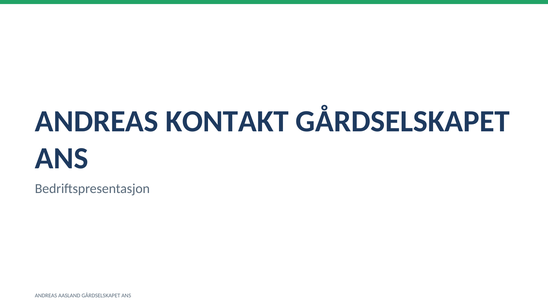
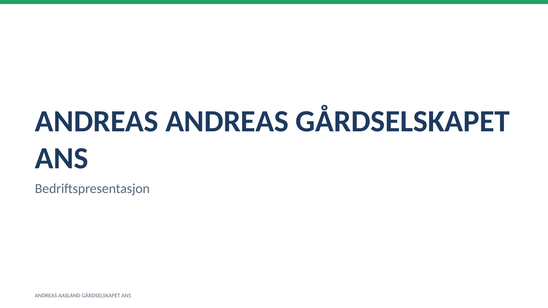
ANDREAS KONTAKT: KONTAKT -> ANDREAS
